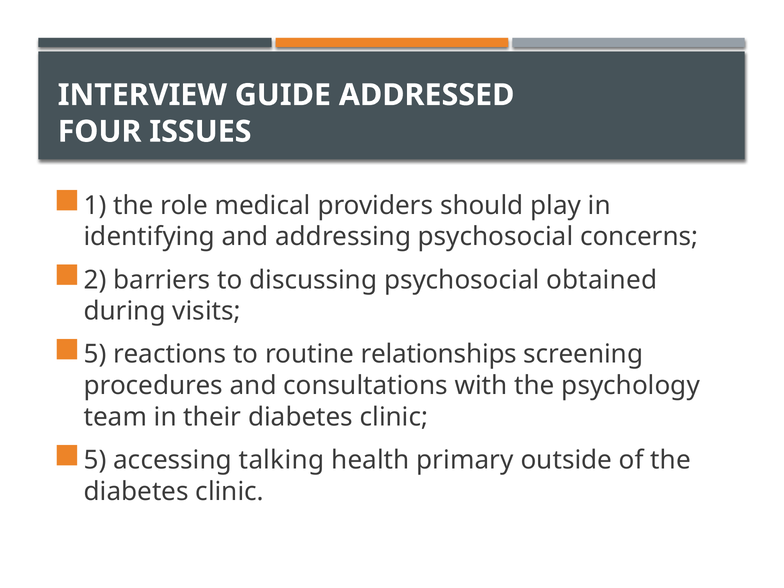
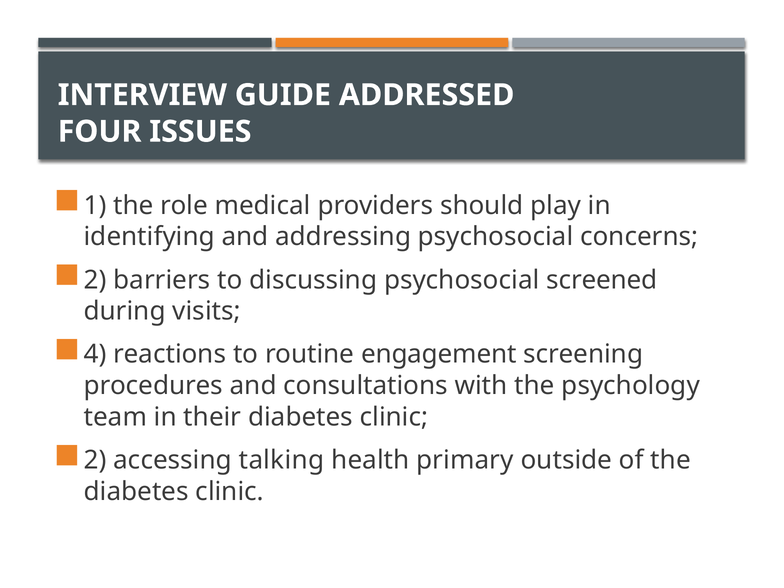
obtained: obtained -> screened
5 at (95, 354): 5 -> 4
relationships: relationships -> engagement
5 at (95, 460): 5 -> 2
